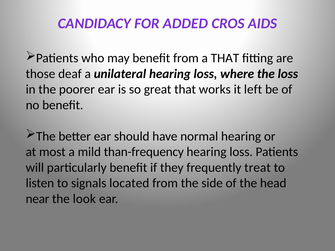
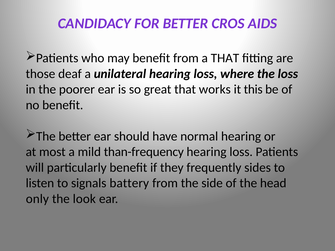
FOR ADDED: ADDED -> BETTER
left: left -> this
treat: treat -> sides
located: located -> battery
near: near -> only
